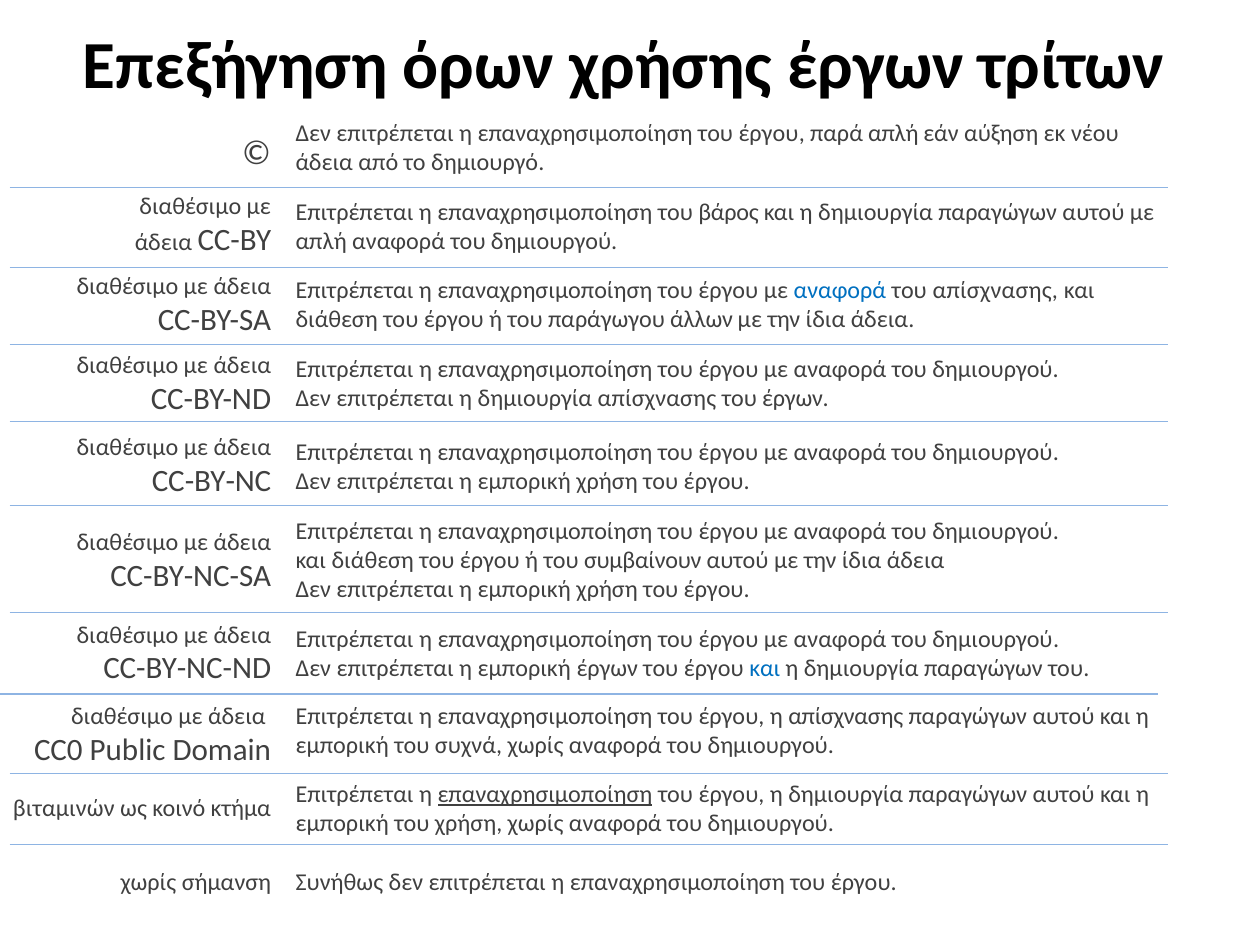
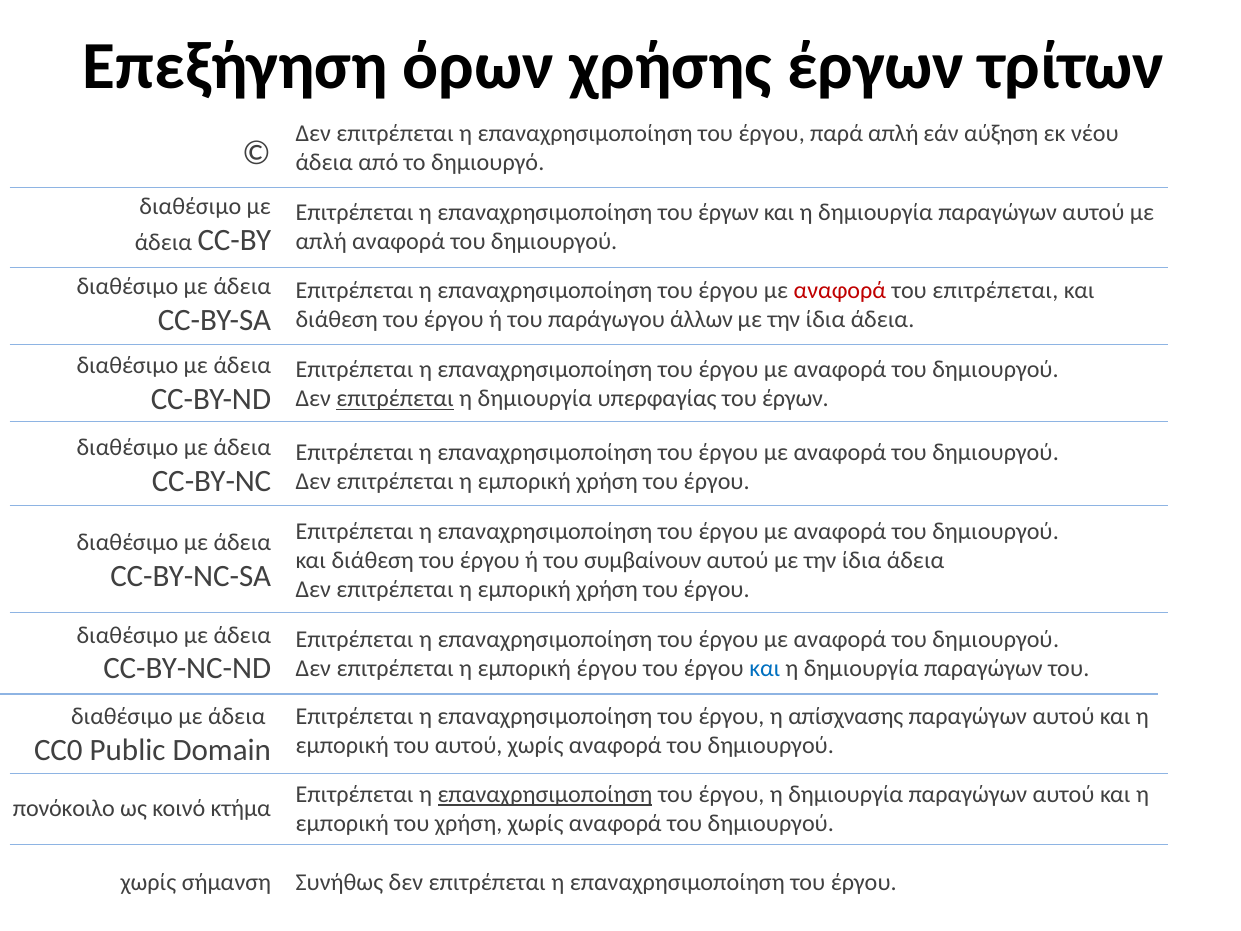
επαναχρησιμοποίηση του βάρος: βάρος -> έργων
αναφορά at (840, 291) colour: blue -> red
του απίσχνασης: απίσχνασης -> επιτρέπεται
επιτρέπεται at (395, 399) underline: none -> present
δημιουργία απίσχνασης: απίσχνασης -> υπερφαγίας
εμπορική έργων: έργων -> έργου
του συχνά: συχνά -> αυτού
βιταμινών: βιταμινών -> πονόκοιλο
